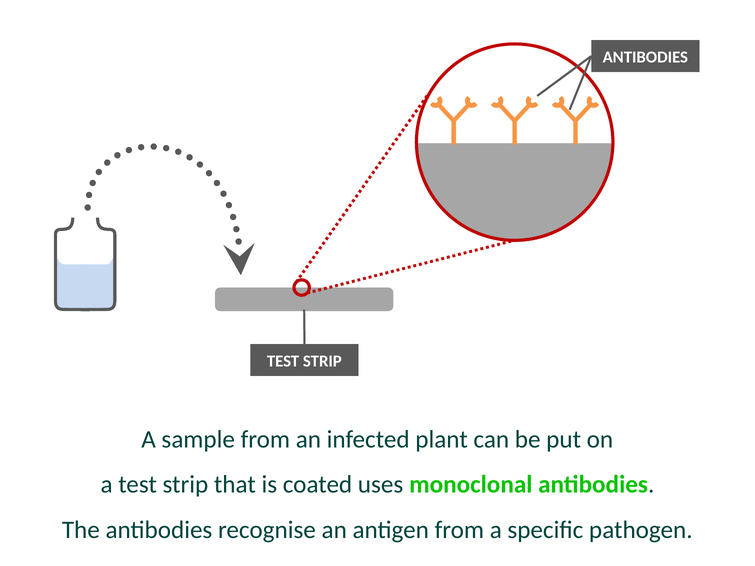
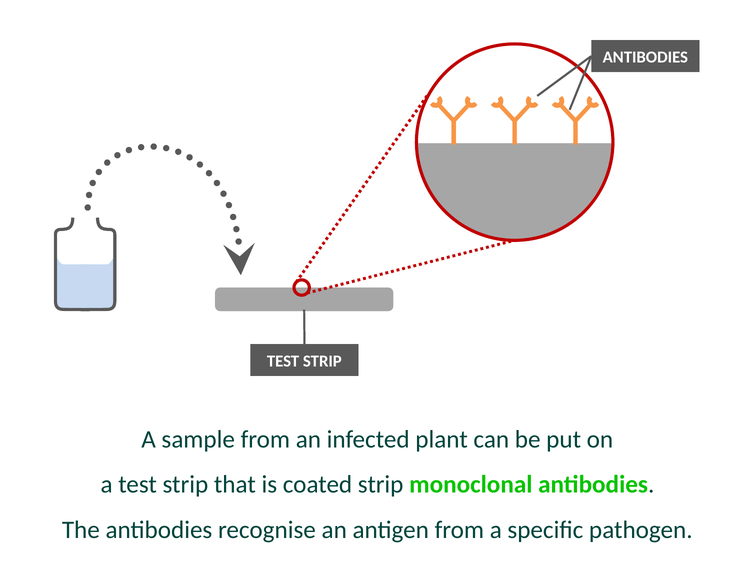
coated uses: uses -> strip
